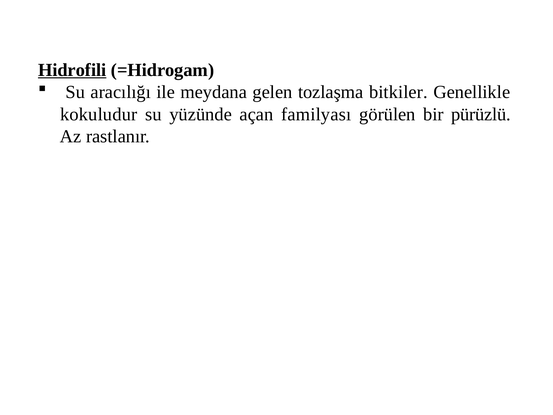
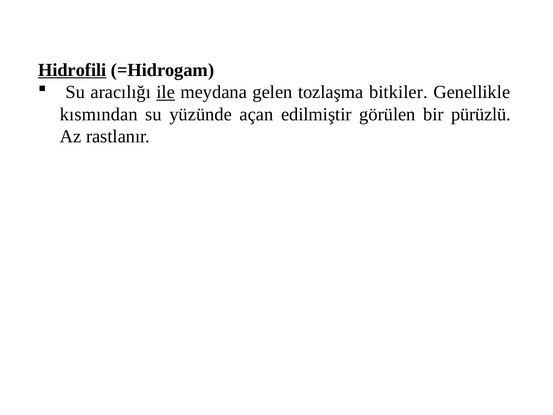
ile underline: none -> present
kokuludur: kokuludur -> kısmından
familyası: familyası -> edilmiştir
